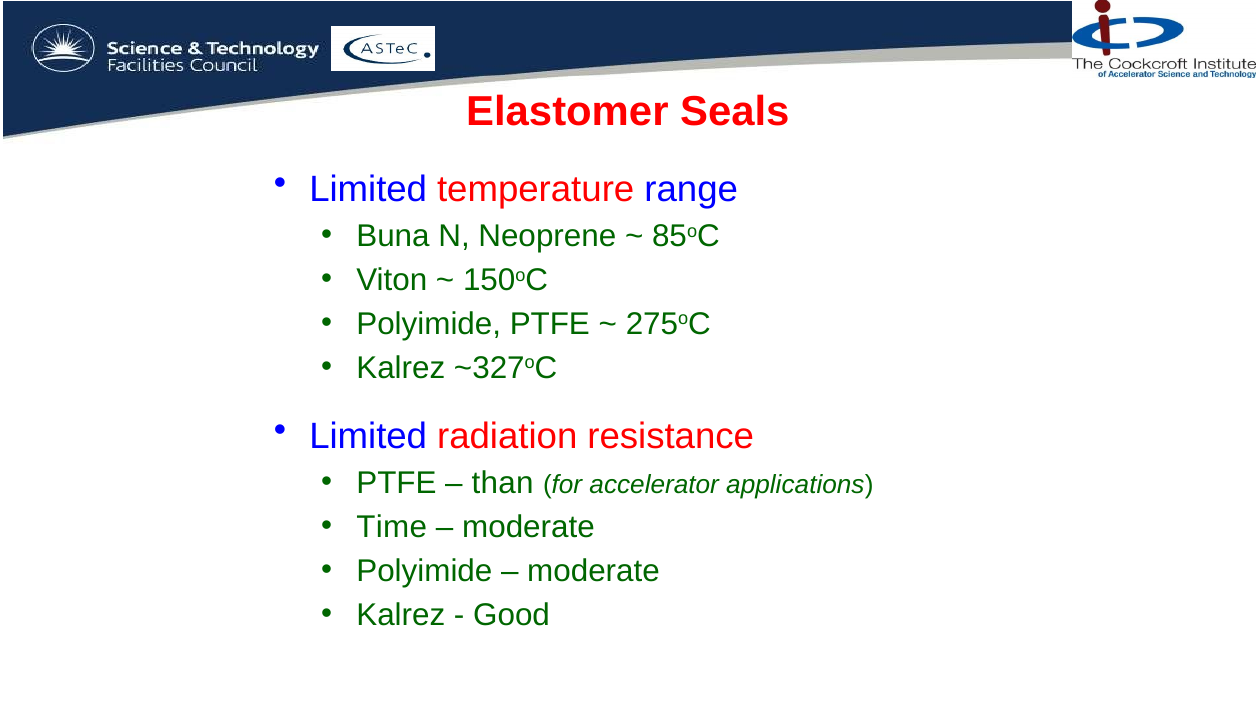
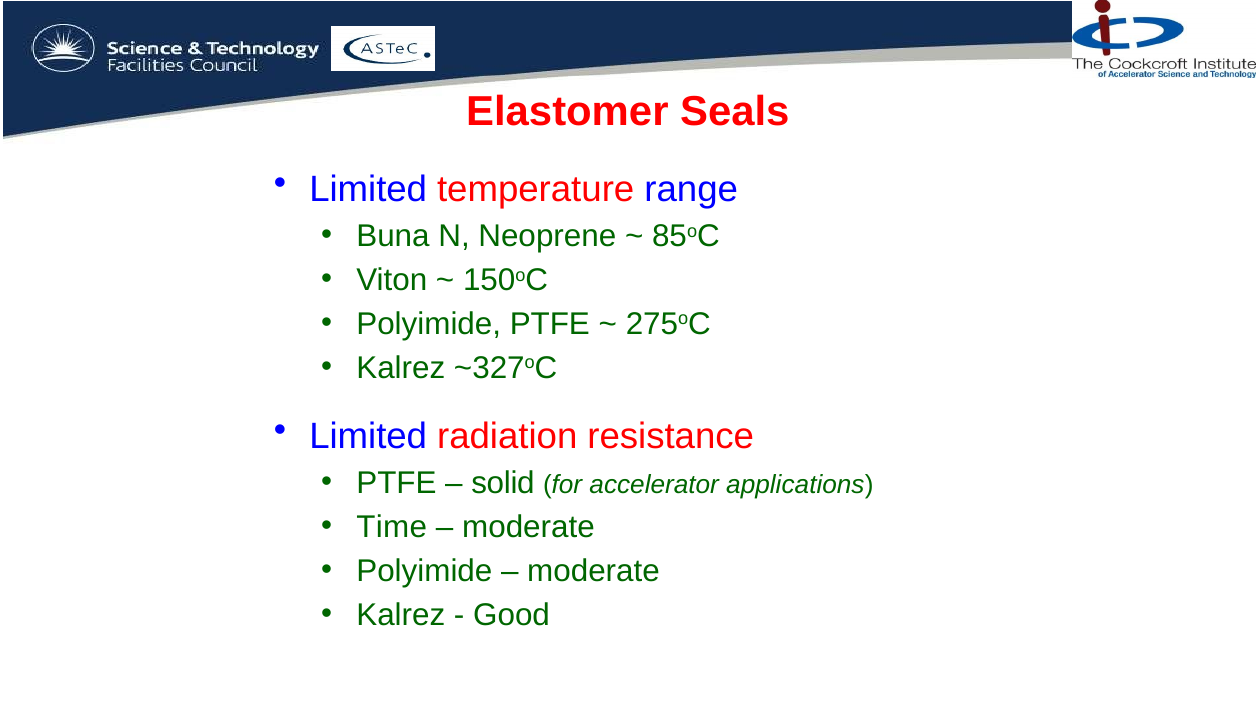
than: than -> solid
